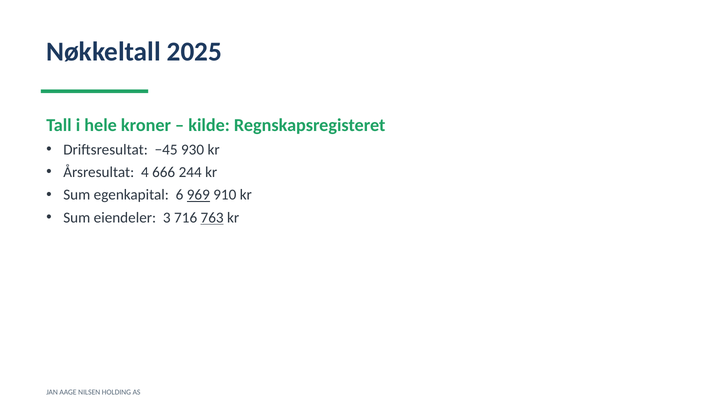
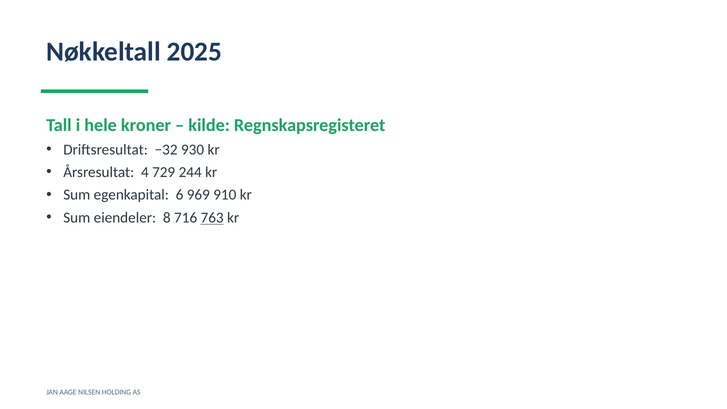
−45: −45 -> −32
666: 666 -> 729
969 underline: present -> none
3: 3 -> 8
